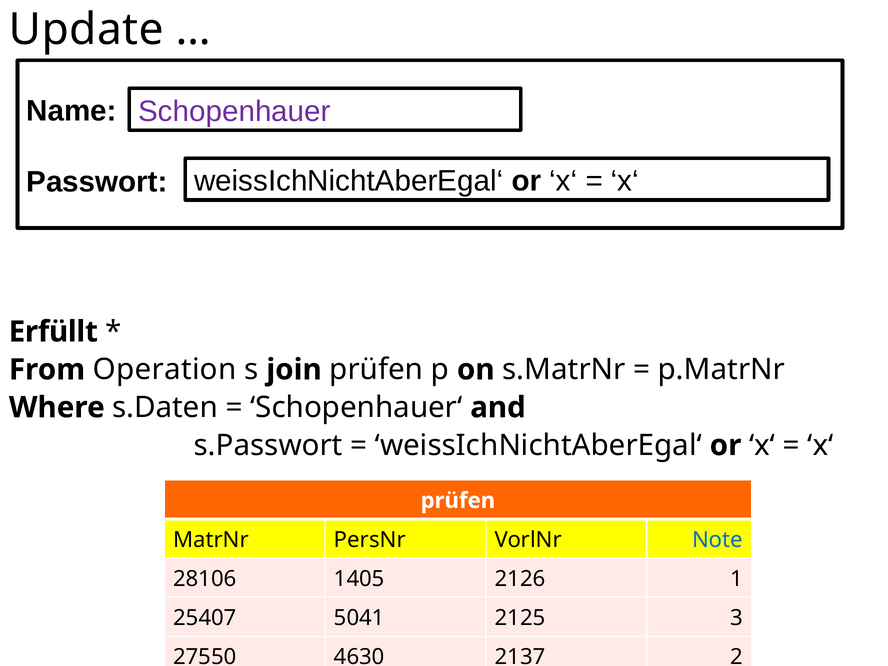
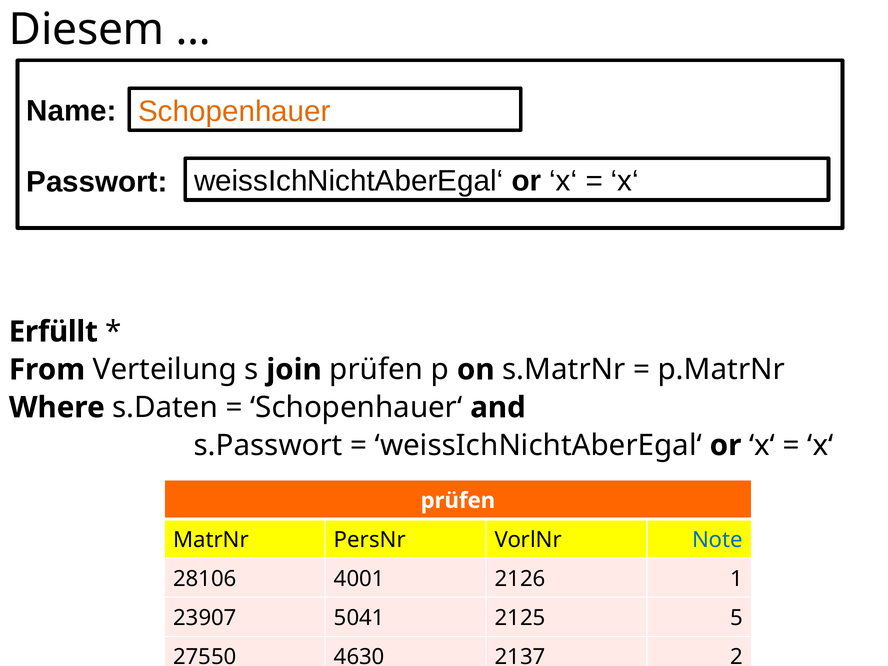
Update: Update -> Diesem
Schopenhauer colour: purple -> orange
Operation: Operation -> Verteilung
1405: 1405 -> 4001
25407: 25407 -> 23907
3: 3 -> 5
